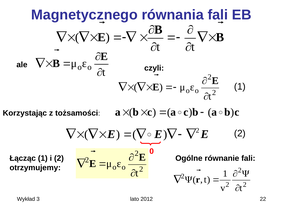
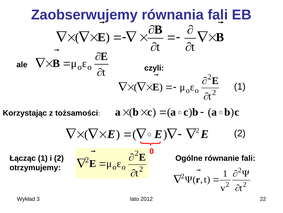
Magnetycznego: Magnetycznego -> Zaobserwujemy
